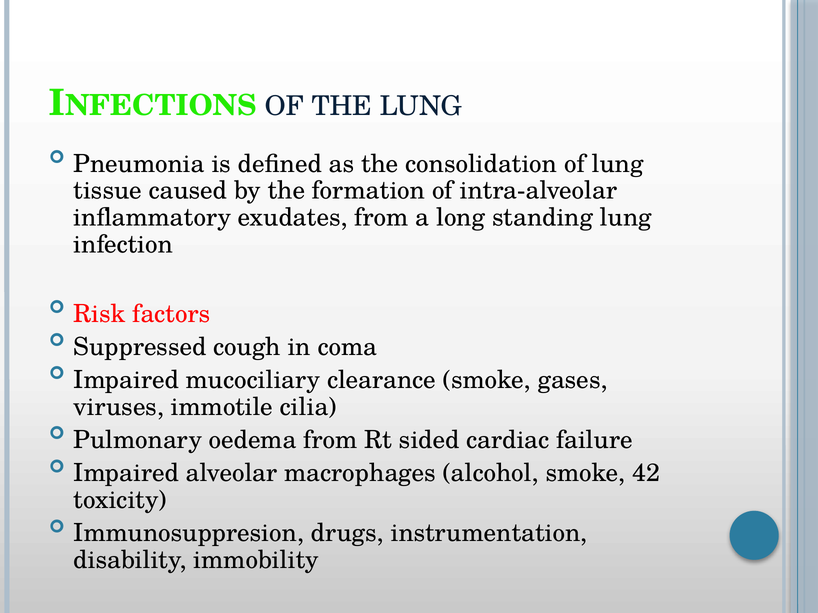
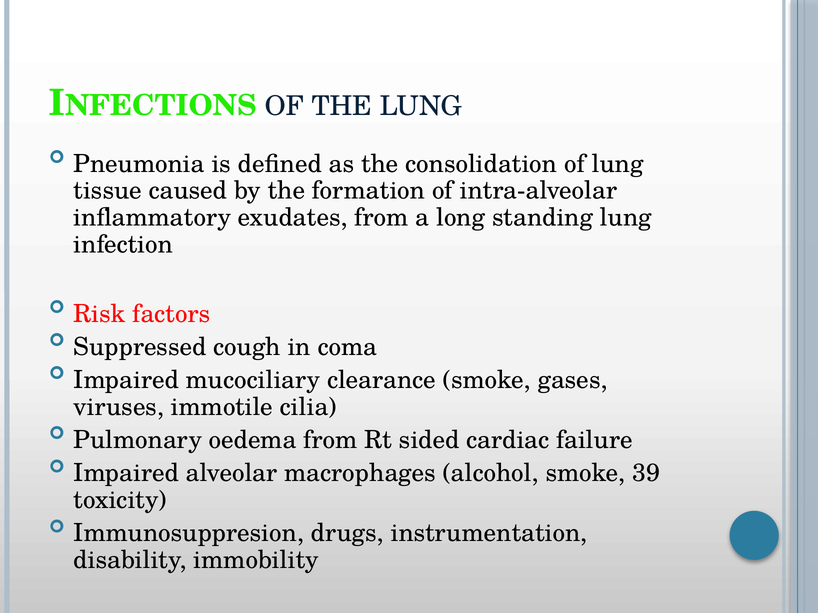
42: 42 -> 39
